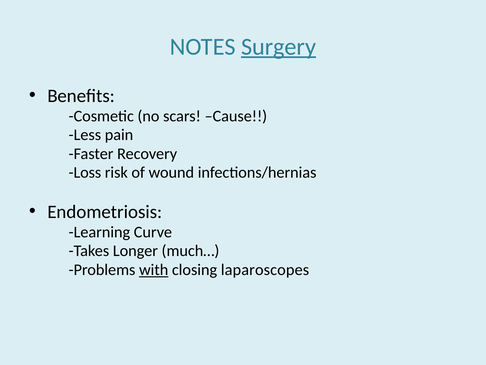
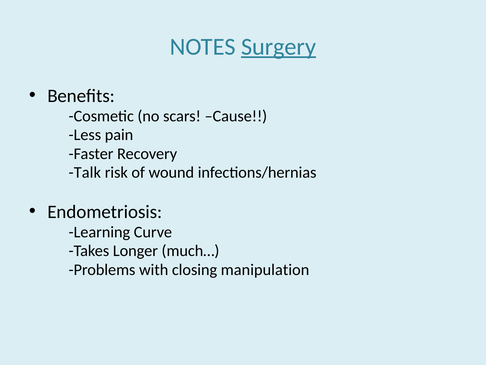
Loss: Loss -> Talk
with underline: present -> none
laparoscopes: laparoscopes -> manipulation
